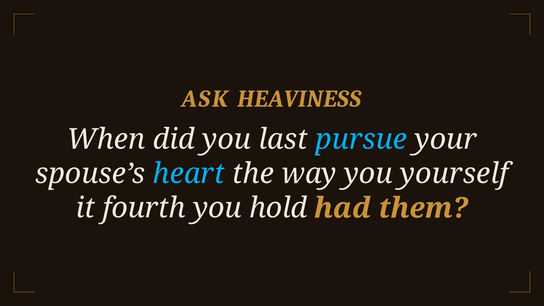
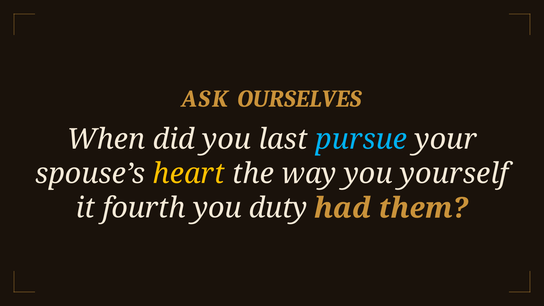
HEAVINESS: HEAVINESS -> OURSELVES
heart colour: light blue -> yellow
hold: hold -> duty
